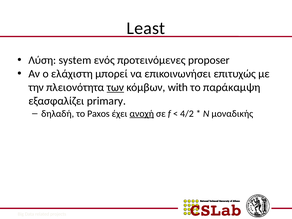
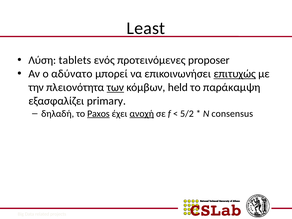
system: system -> tablets
ελάχιστη: ελάχιστη -> αδύνατο
επιτυχώς underline: none -> present
with: with -> held
Paxos underline: none -> present
4/2: 4/2 -> 5/2
μοναδικής: μοναδικής -> consensus
